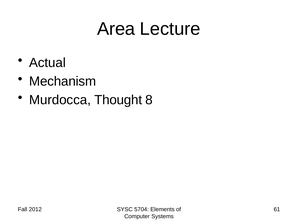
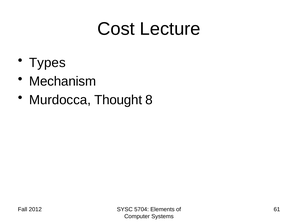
Area: Area -> Cost
Actual: Actual -> Types
